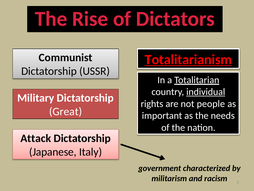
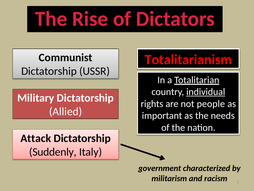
Totalitarianism underline: present -> none
Great: Great -> Allied
Japanese: Japanese -> Suddenly
